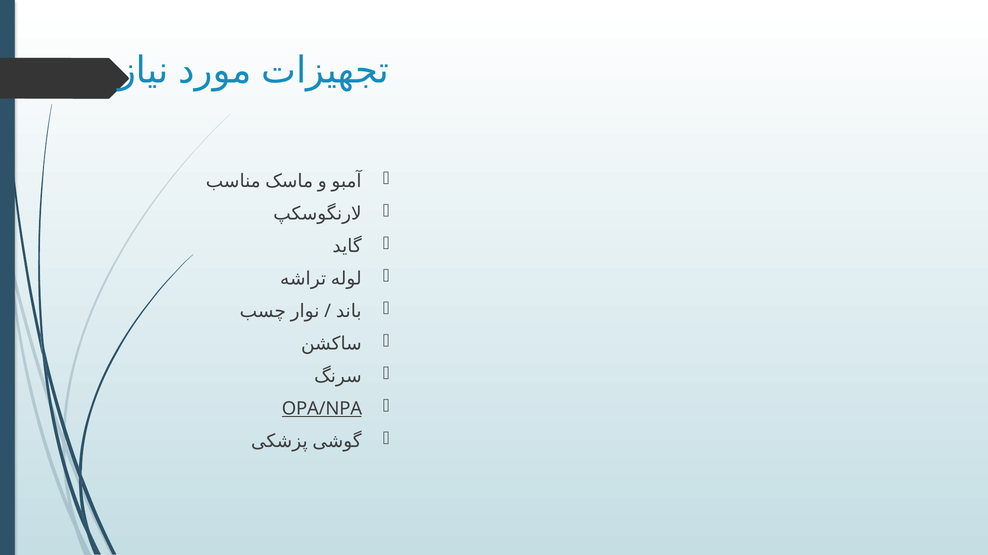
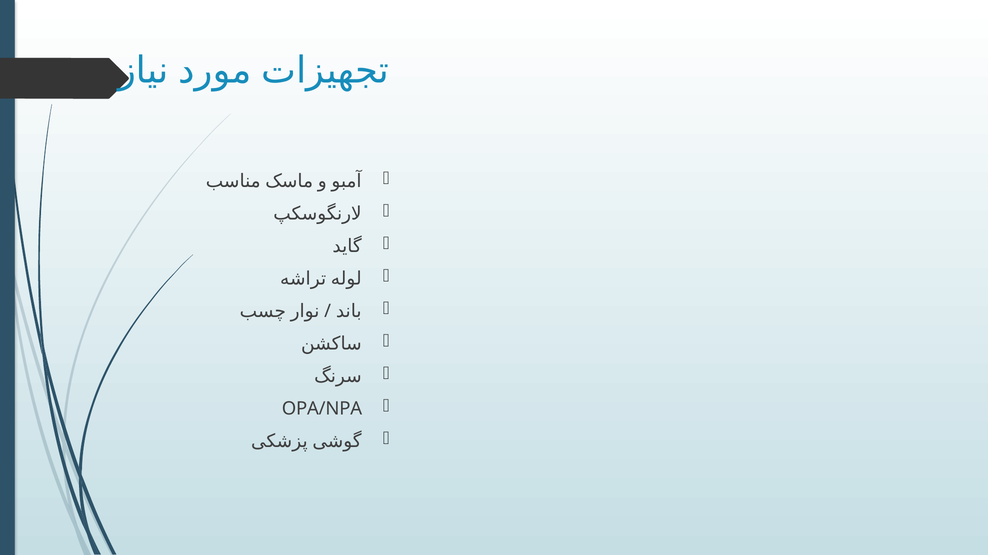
OPA/NPA underline: present -> none
